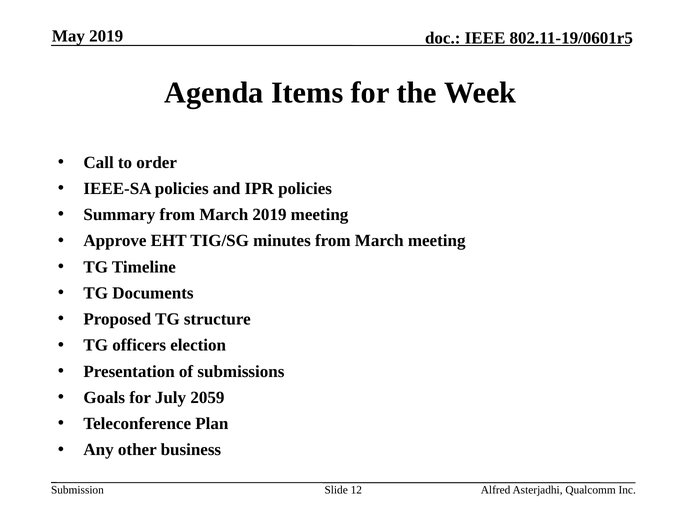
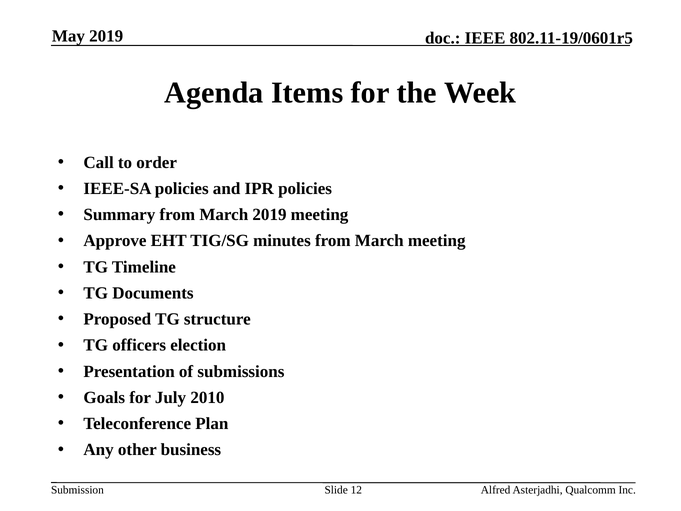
2059: 2059 -> 2010
